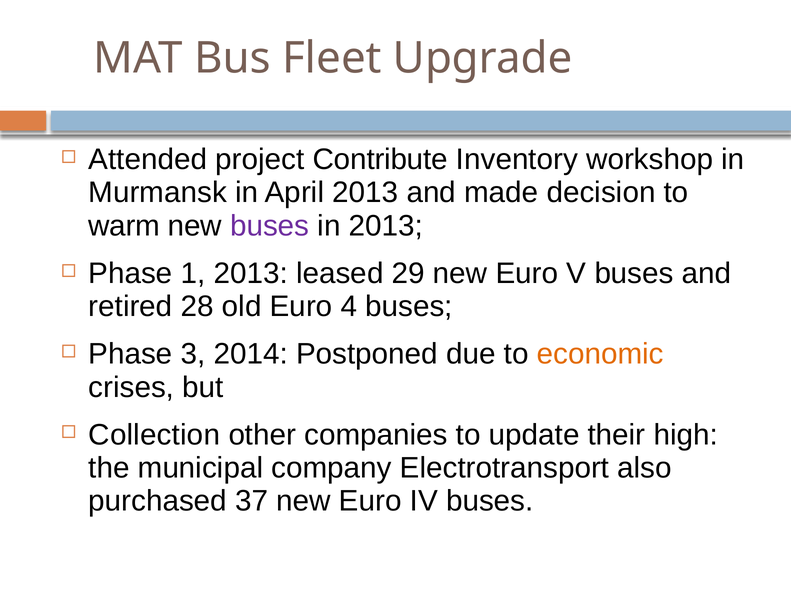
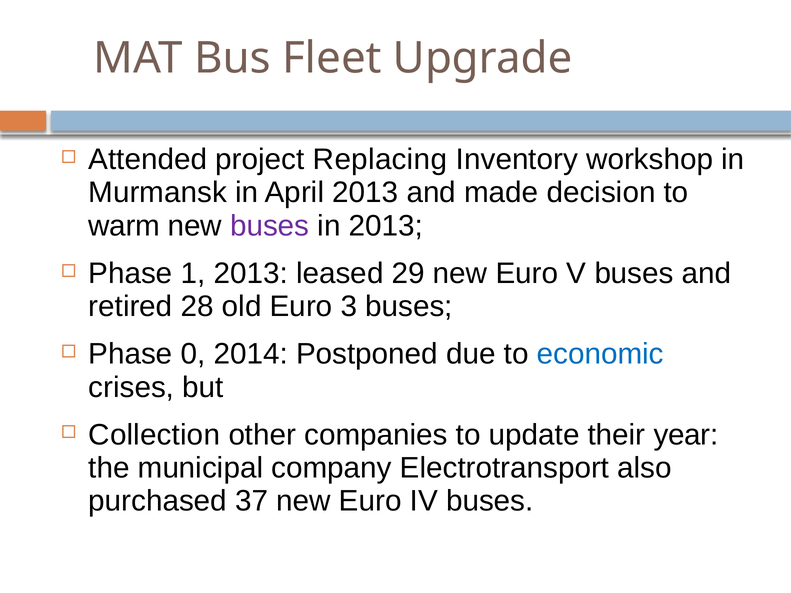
Contribute: Contribute -> Replacing
4: 4 -> 3
3: 3 -> 0
economic colour: orange -> blue
high: high -> year
